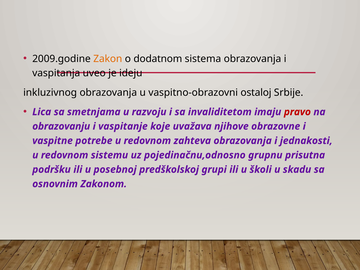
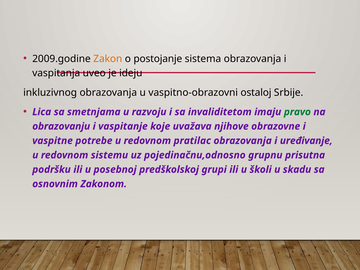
dodatnom: dodatnom -> postojanje
pravo colour: red -> green
zahteva: zahteva -> pratilac
jednakosti: jednakosti -> uređivanje
